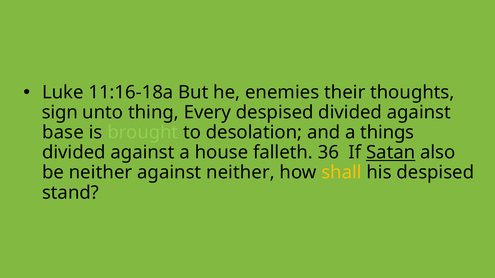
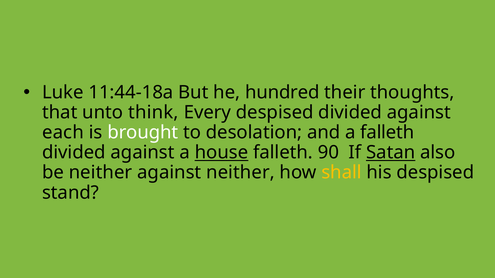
11:16-18a: 11:16-18a -> 11:44-18a
enemies: enemies -> hundred
sign: sign -> that
thing: thing -> think
base: base -> each
brought colour: light green -> white
a things: things -> falleth
house underline: none -> present
36: 36 -> 90
